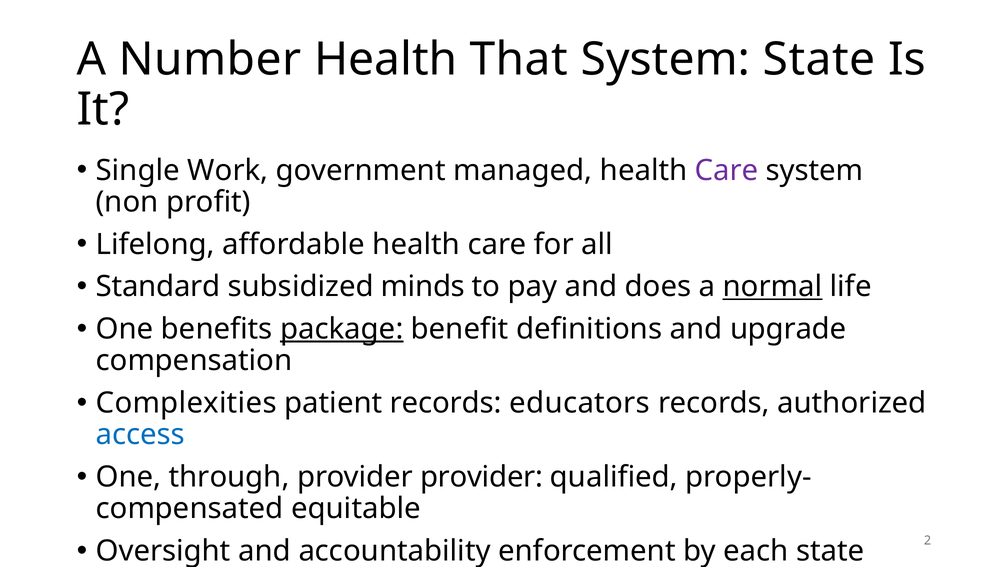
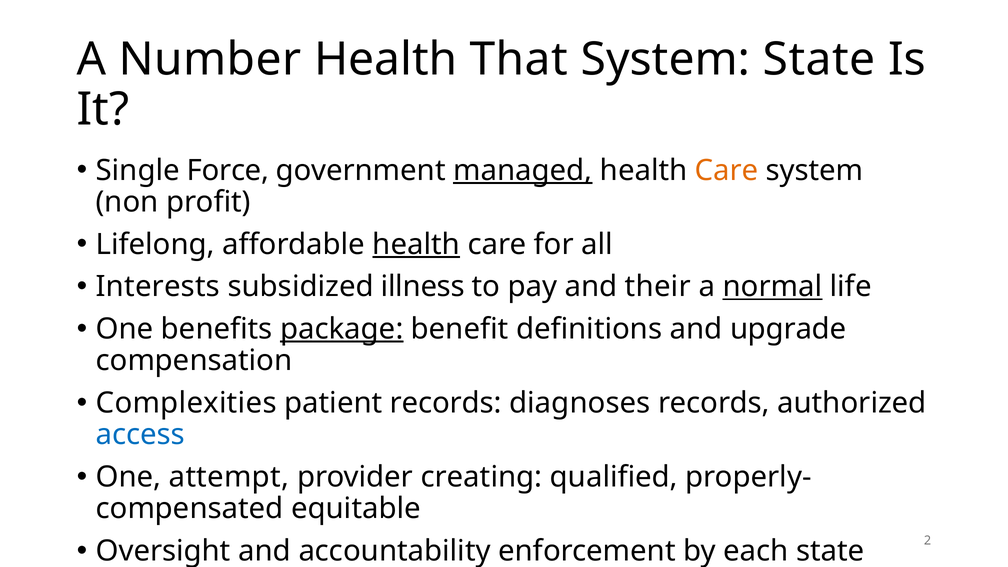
Work: Work -> Force
managed underline: none -> present
Care at (727, 170) colour: purple -> orange
health at (416, 244) underline: none -> present
Standard: Standard -> Interests
minds: minds -> illness
does: does -> their
educators: educators -> diagnoses
through: through -> attempt
provider provider: provider -> creating
